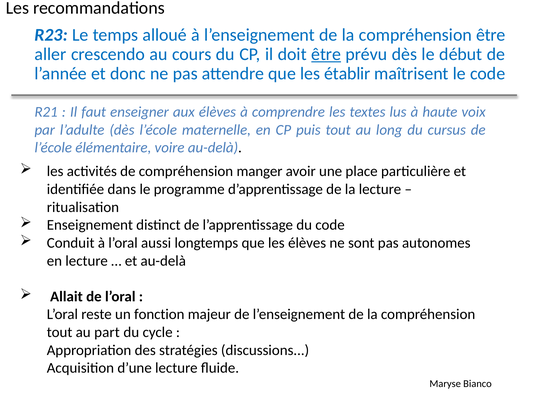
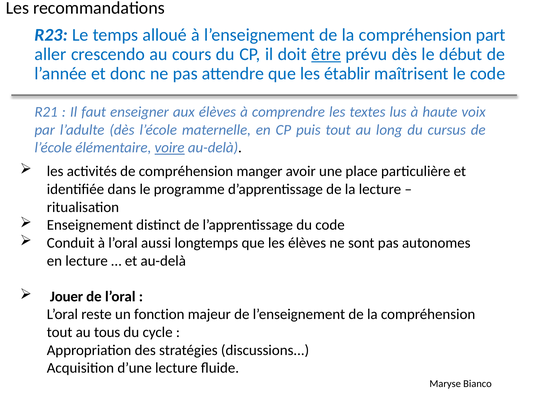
compréhension être: être -> part
voire underline: none -> present
Allait: Allait -> Jouer
part: part -> tous
